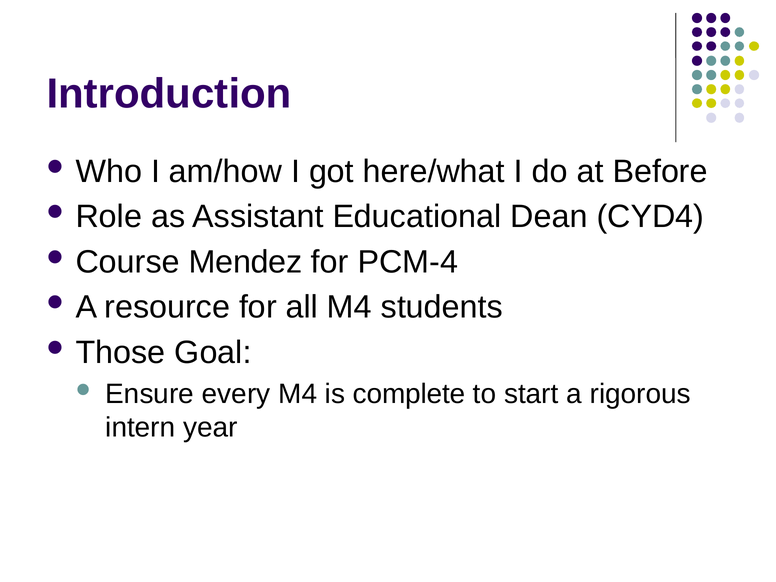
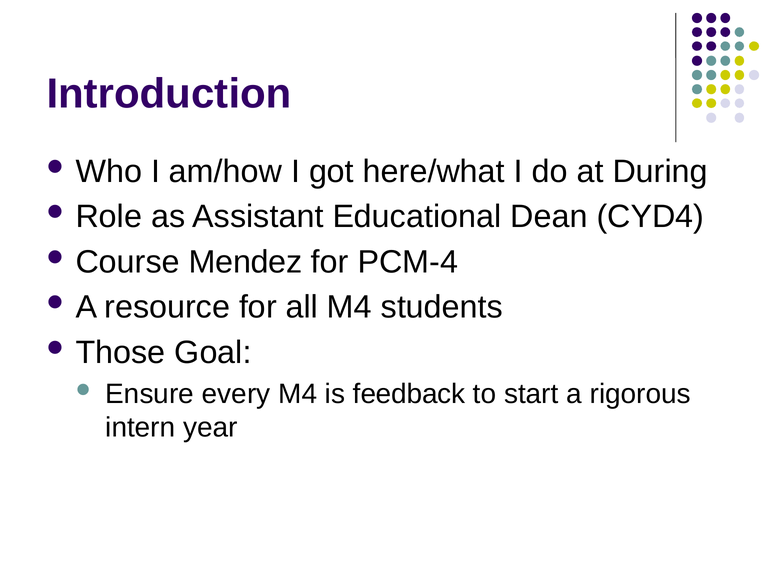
Before: Before -> During
complete: complete -> feedback
